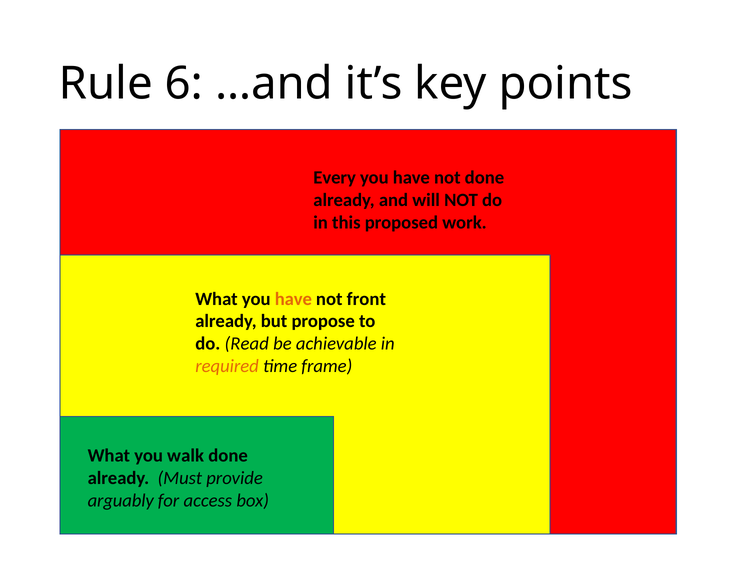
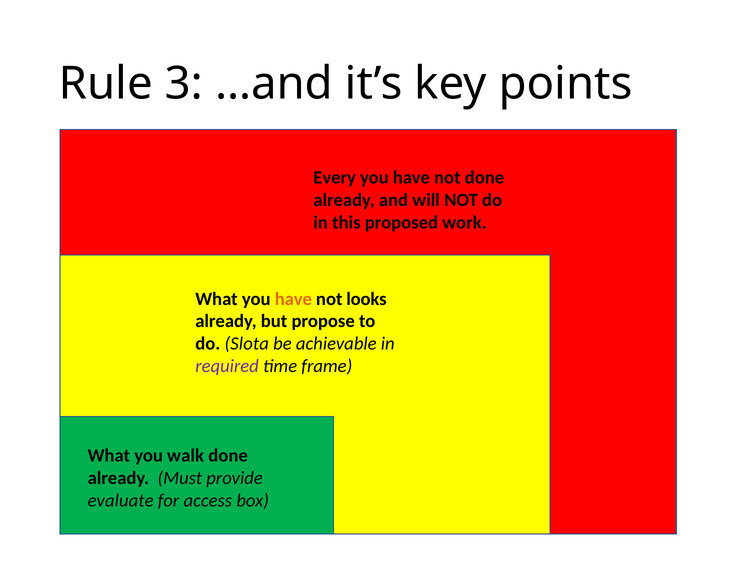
6: 6 -> 3
front: front -> looks
Read: Read -> Slota
required colour: orange -> purple
arguably: arguably -> evaluate
